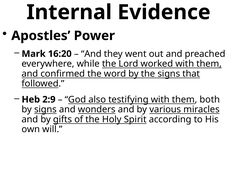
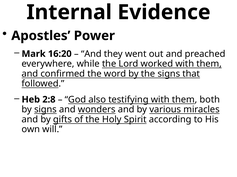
2:9: 2:9 -> 2:8
